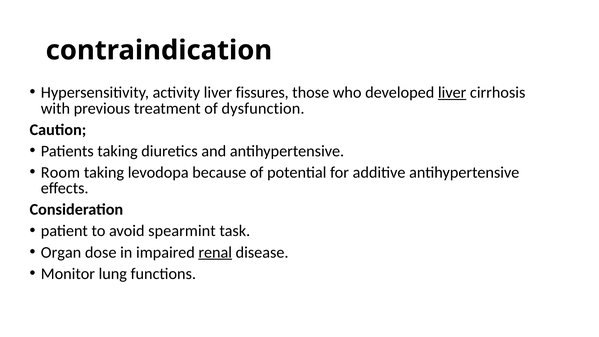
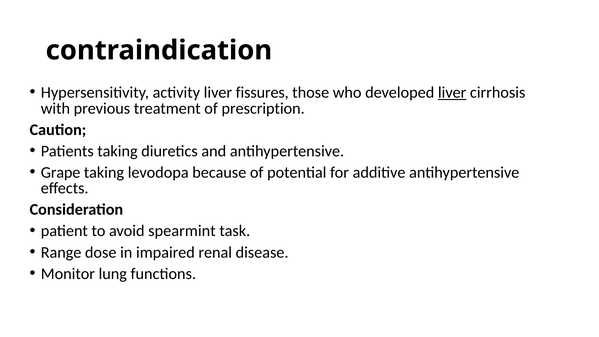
dysfunction: dysfunction -> prescription
Room: Room -> Grape
Organ: Organ -> Range
renal underline: present -> none
